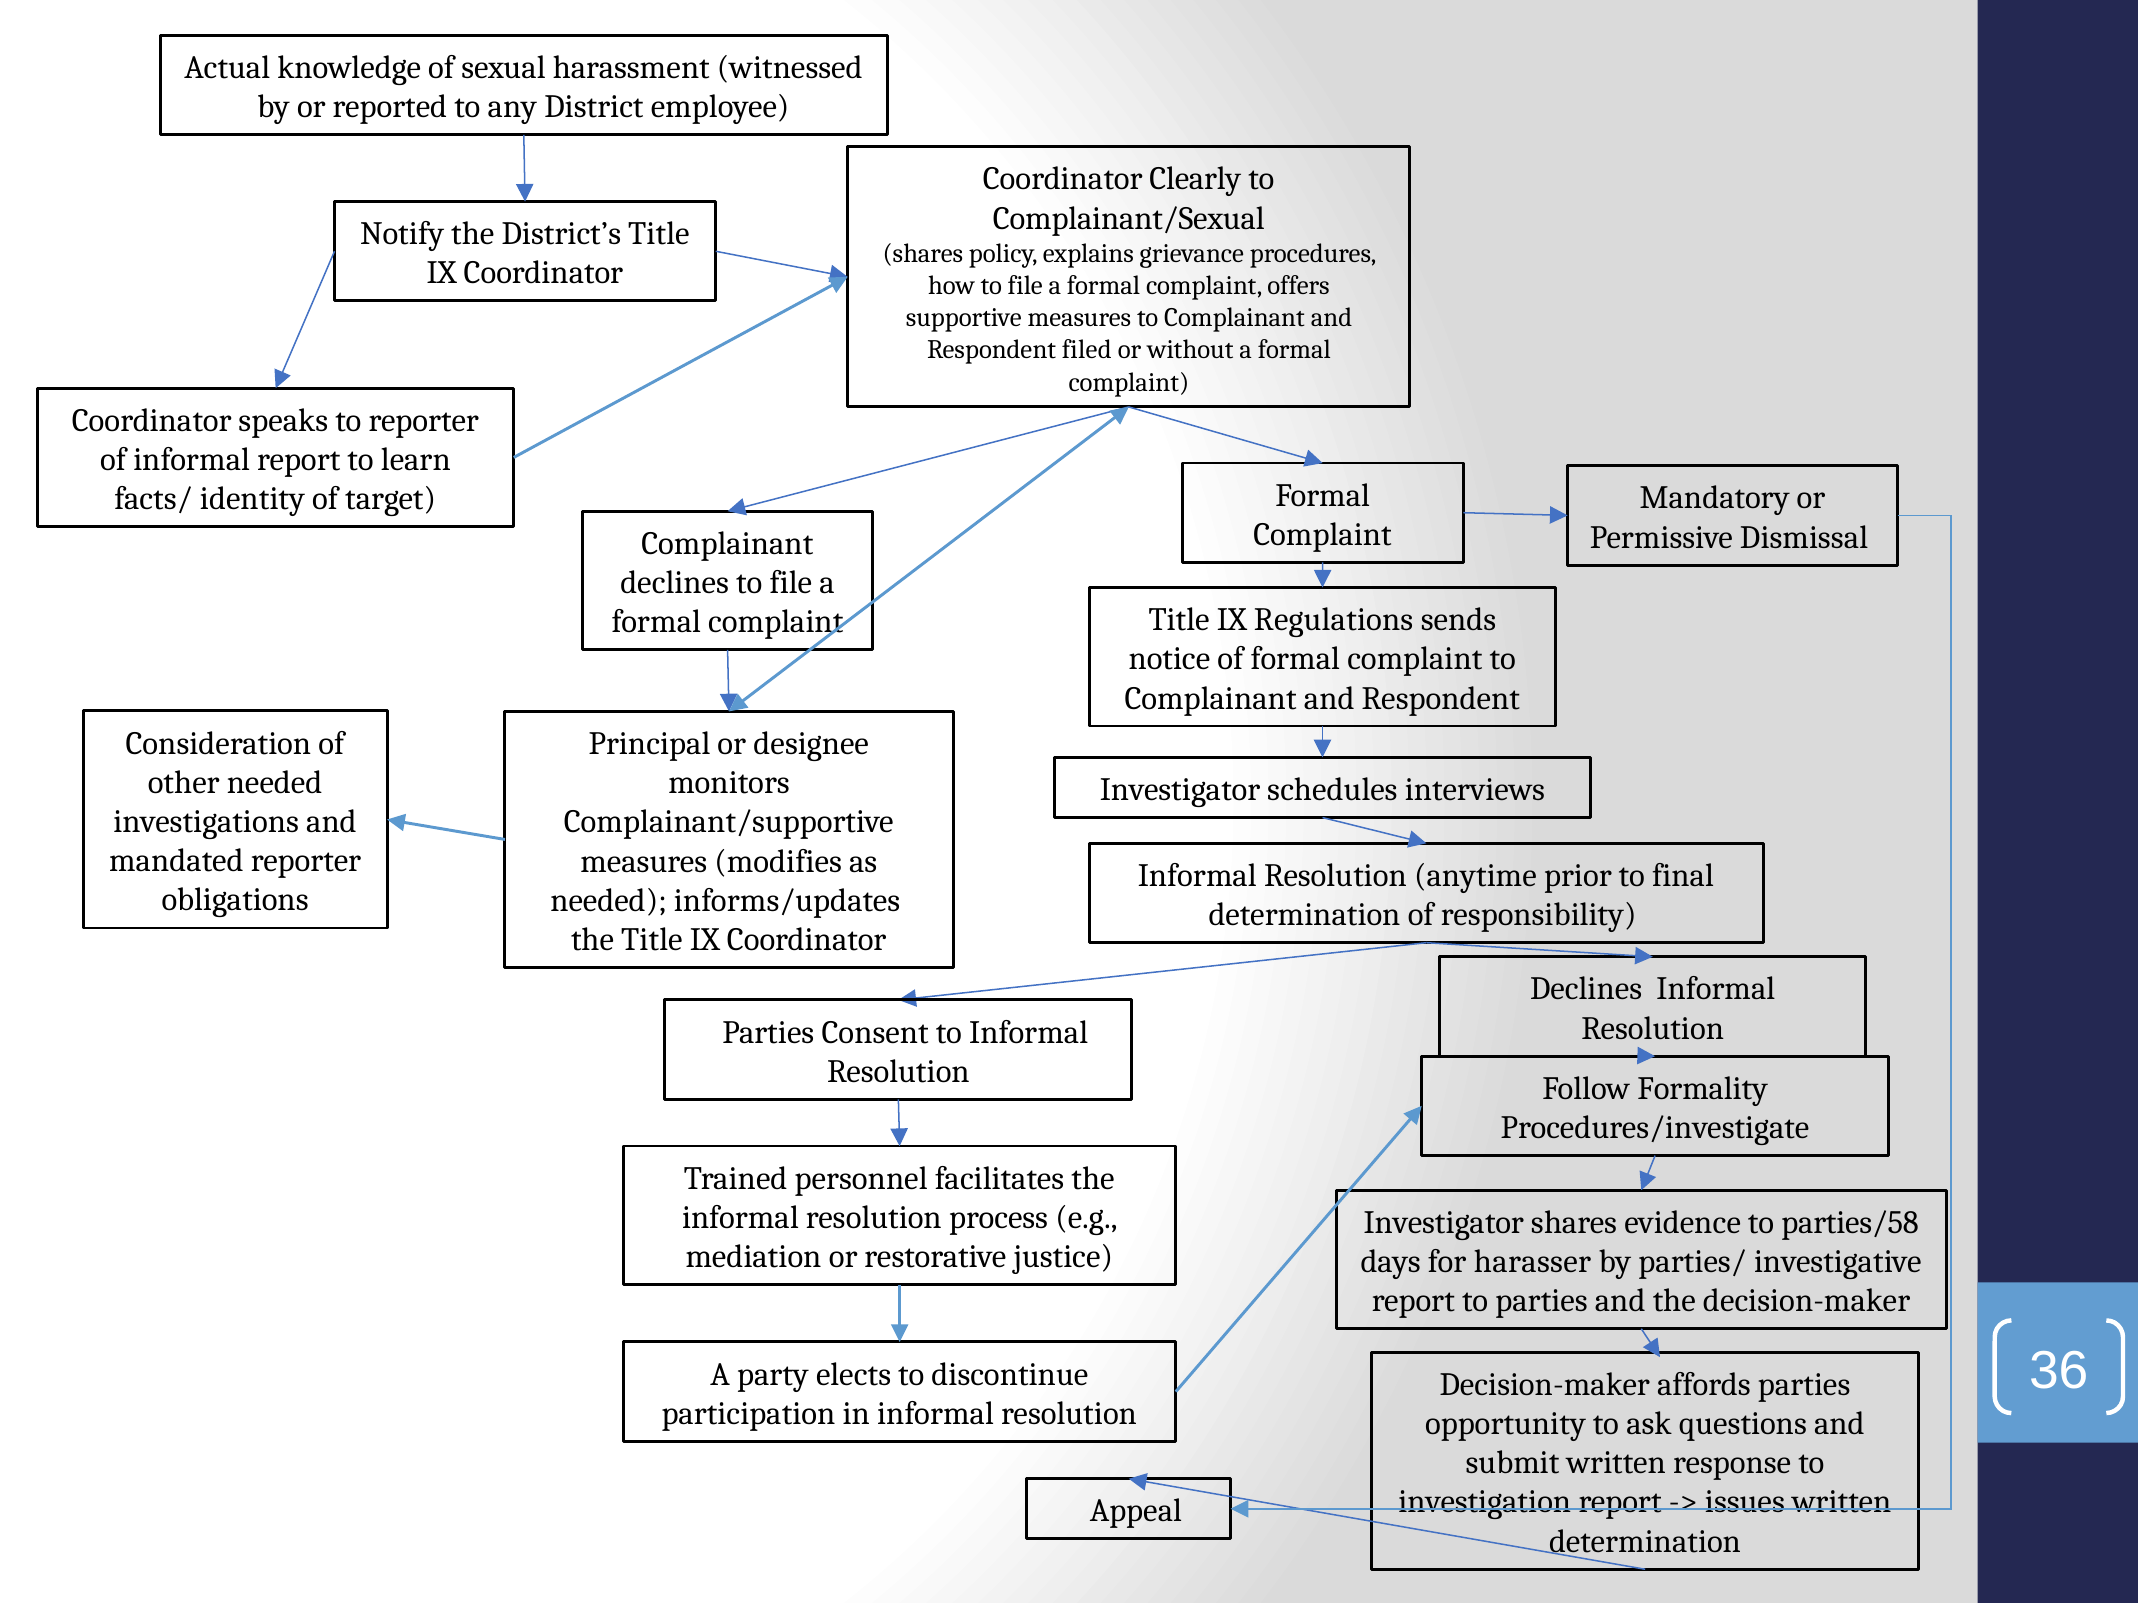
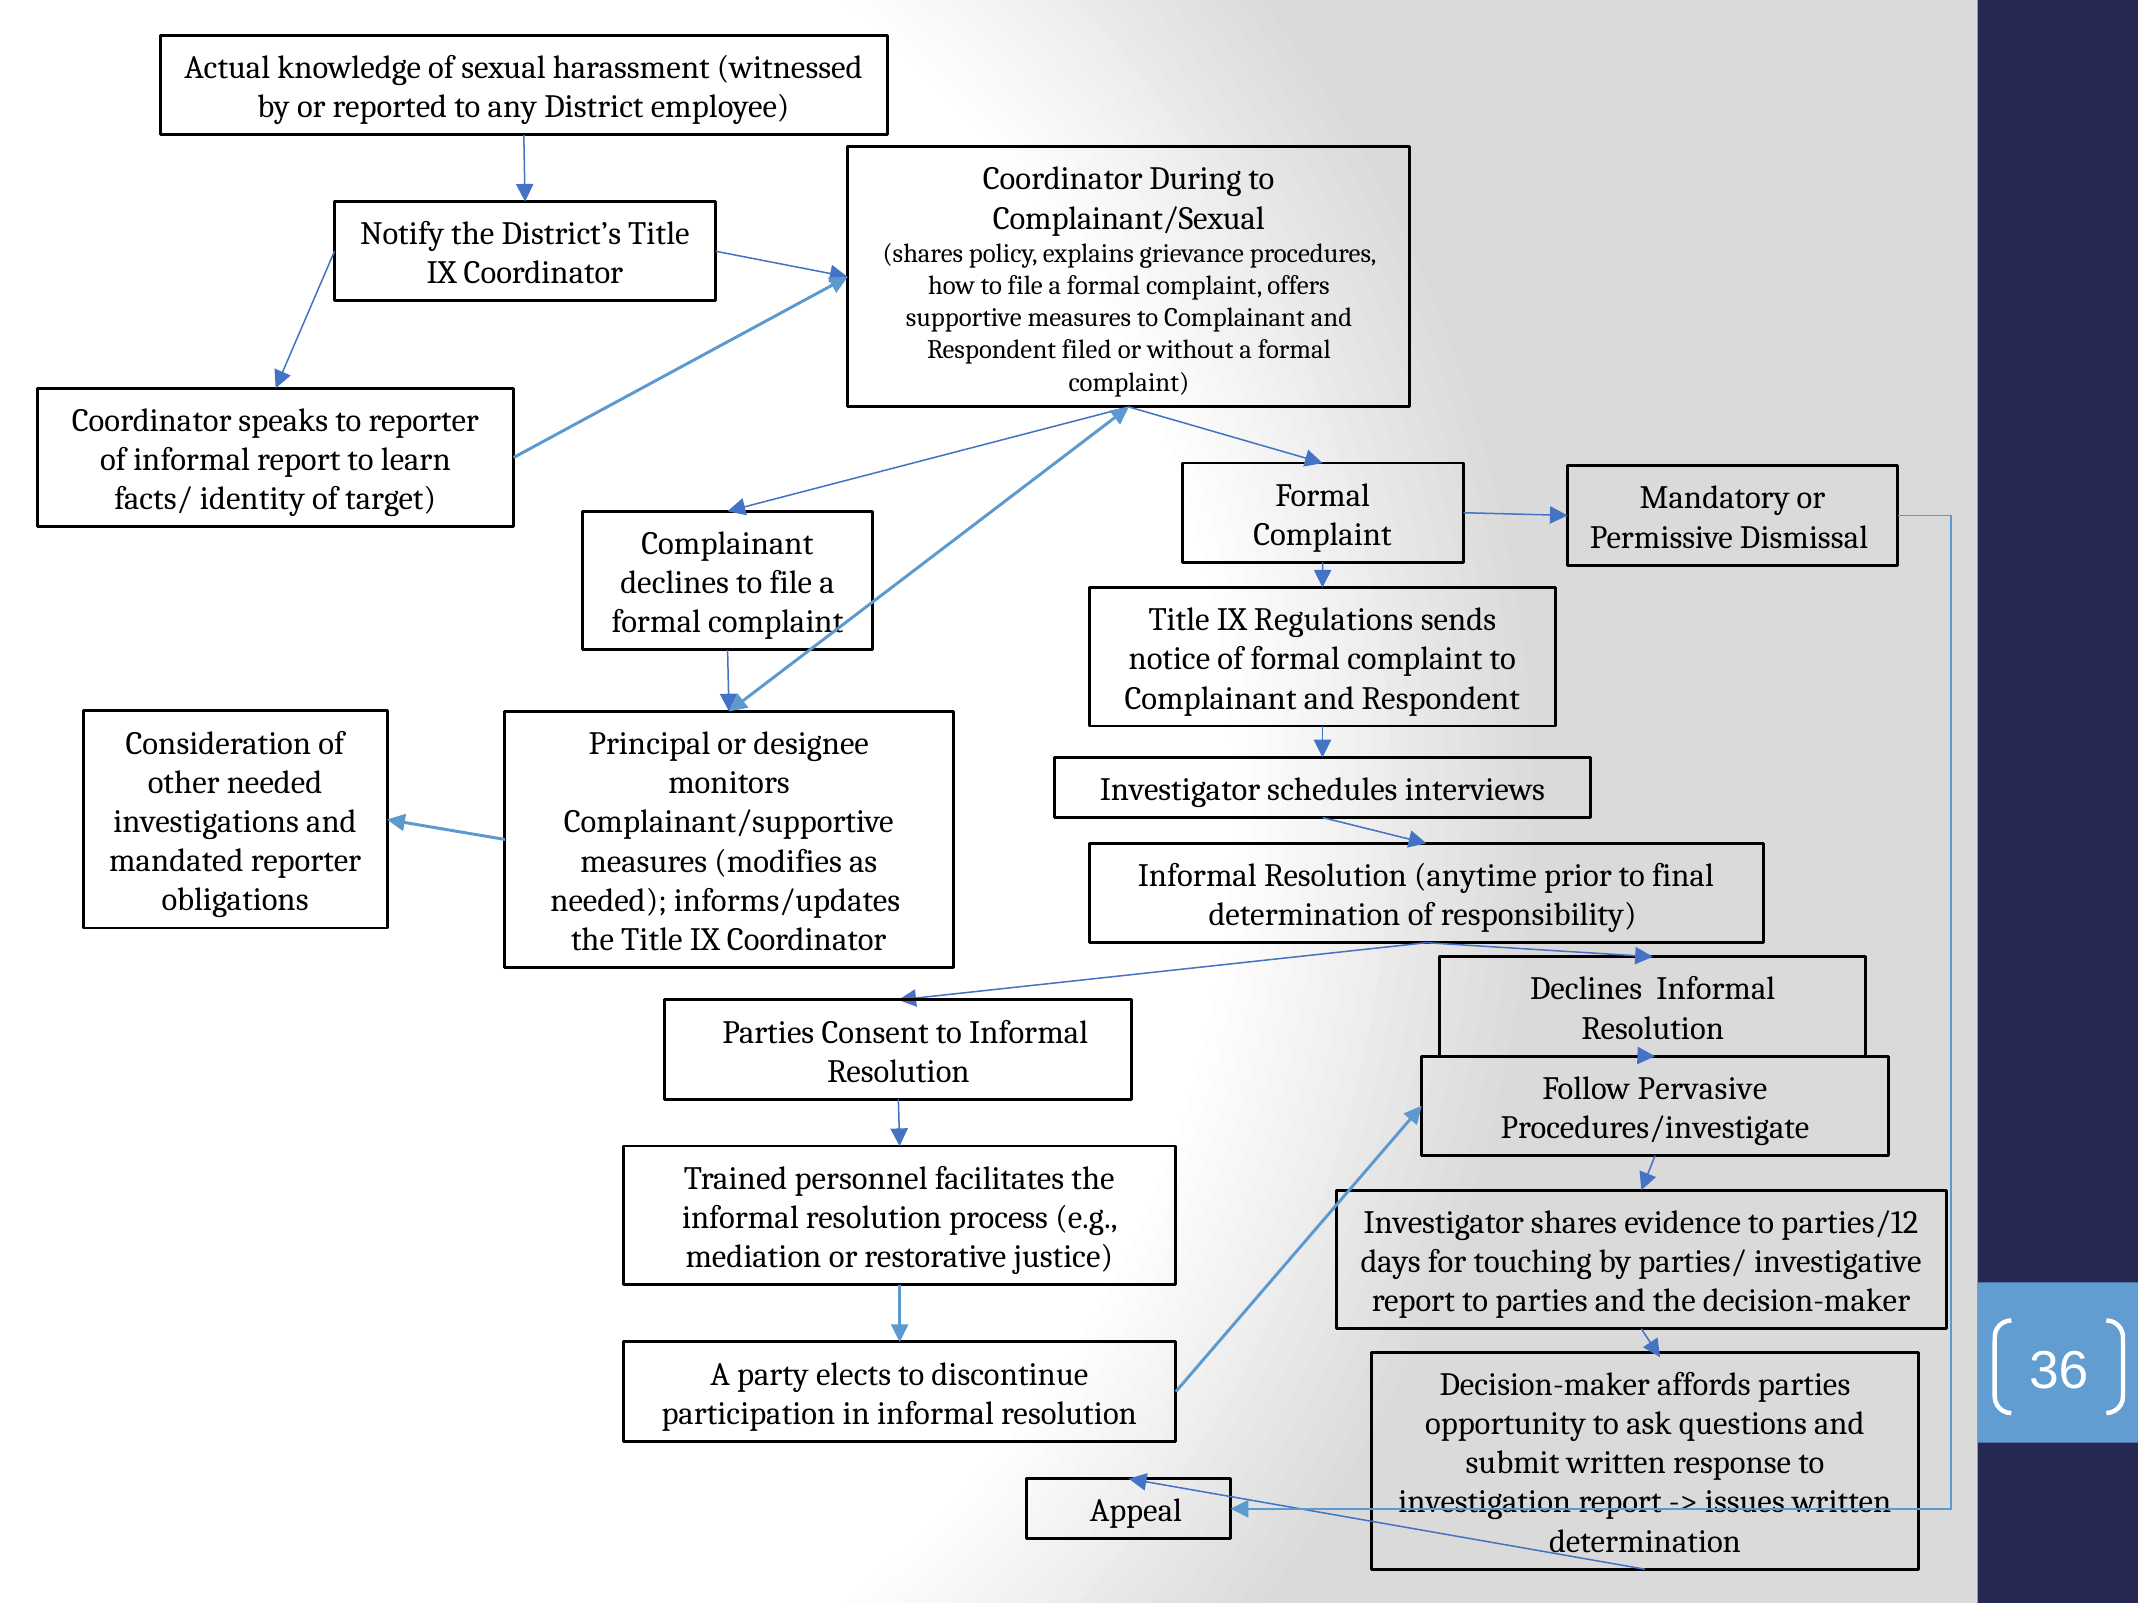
Clearly: Clearly -> During
Formality: Formality -> Pervasive
parties/58: parties/58 -> parties/12
harasser: harasser -> touching
